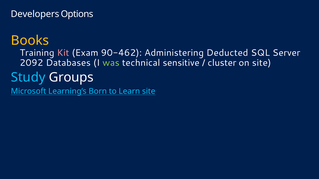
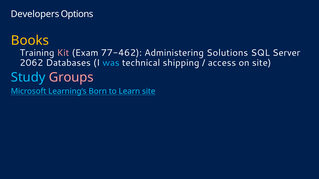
90-462: 90-462 -> 77-462
Deducted: Deducted -> Solutions
2092: 2092 -> 2062
was colour: light green -> light blue
sensitive: sensitive -> shipping
cluster: cluster -> access
Groups colour: white -> pink
